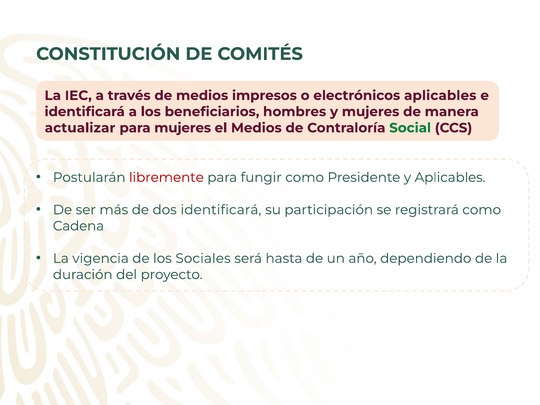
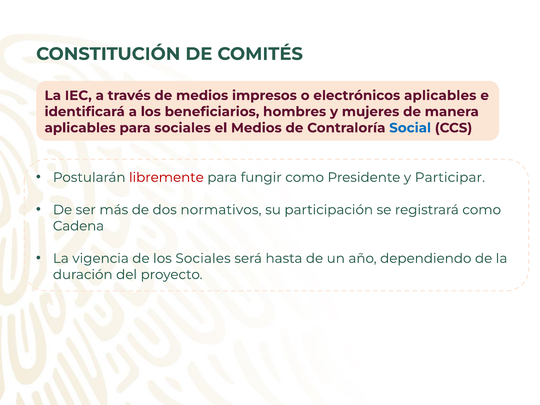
actualizar at (80, 128): actualizar -> aplicables
para mujeres: mujeres -> sociales
Social colour: green -> blue
y Aplicables: Aplicables -> Participar
dos identificará: identificará -> normativos
